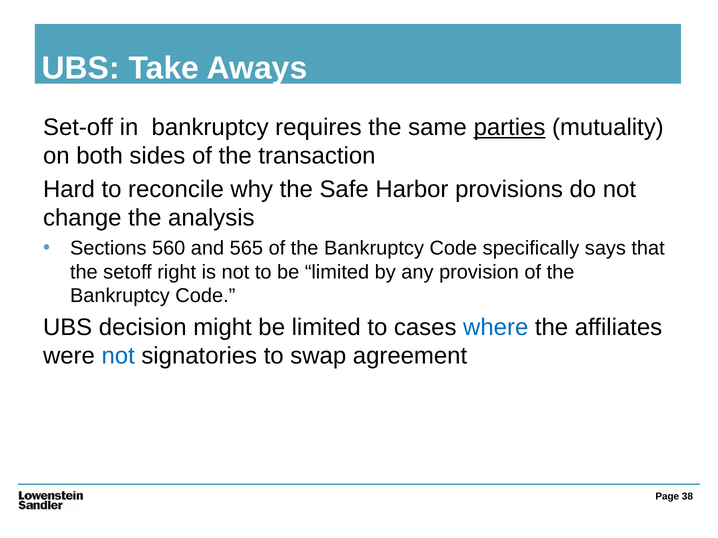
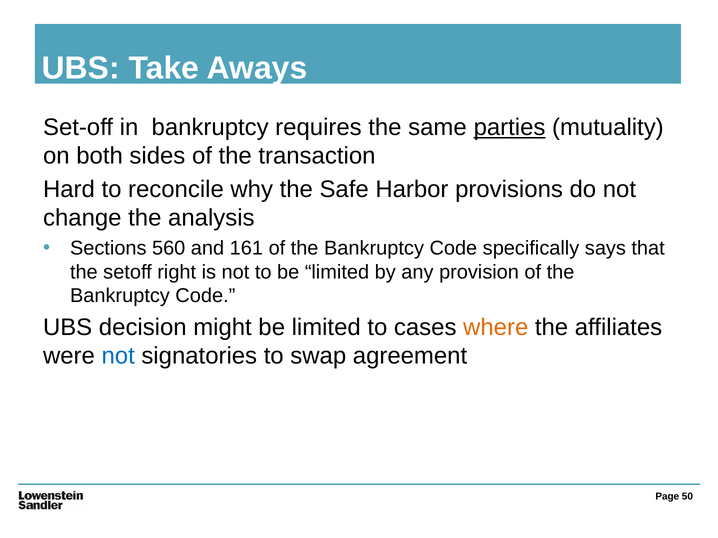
565: 565 -> 161
where colour: blue -> orange
38: 38 -> 50
